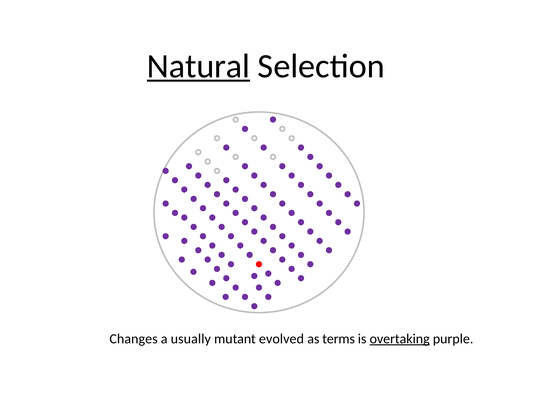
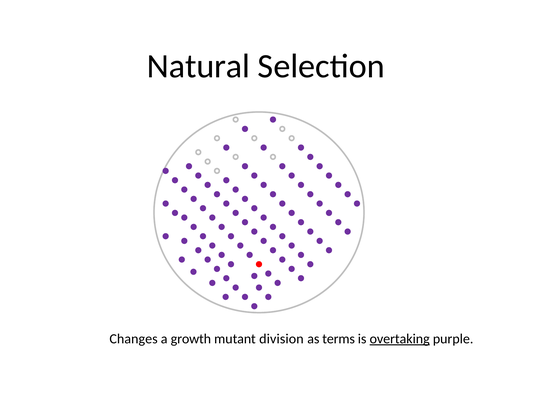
Natural underline: present -> none
usually: usually -> growth
evolved: evolved -> division
